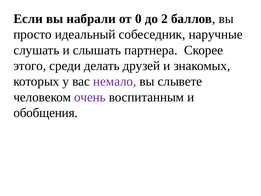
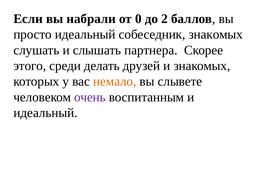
собеседник наручные: наручные -> знакомых
немало colour: purple -> orange
обобщения at (46, 113): обобщения -> идеальный
